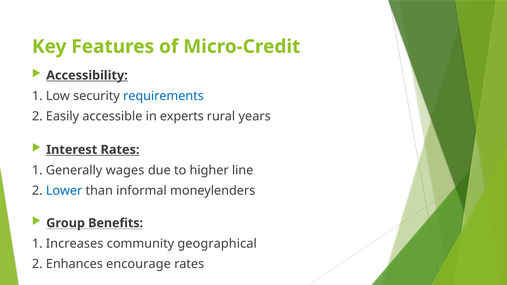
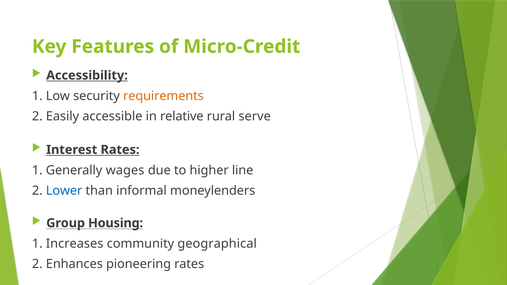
requirements colour: blue -> orange
experts: experts -> relative
years: years -> serve
Benefits: Benefits -> Housing
encourage: encourage -> pioneering
